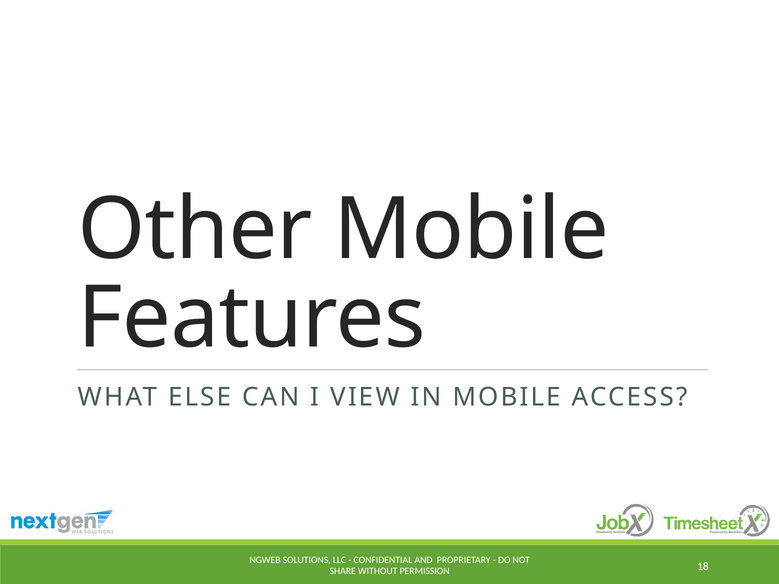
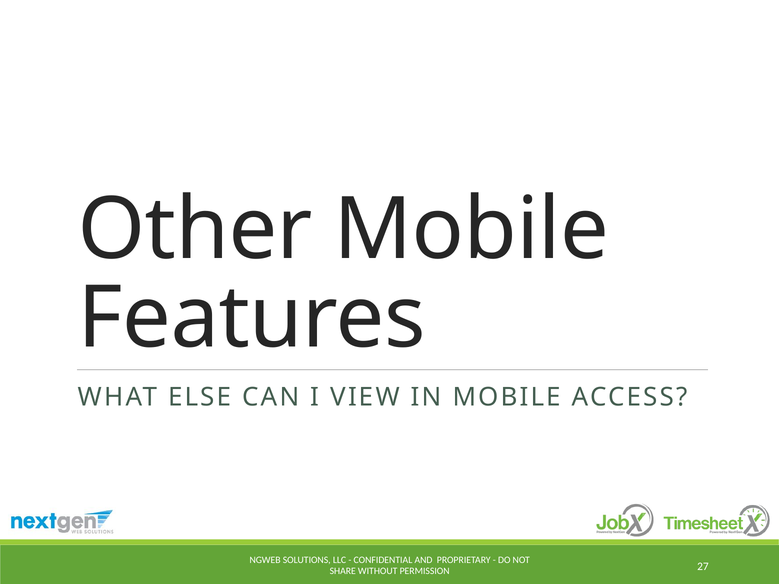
18: 18 -> 27
